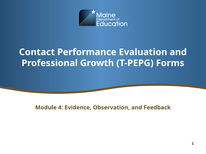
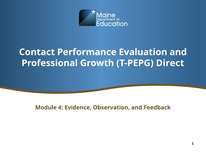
Forms: Forms -> Direct
